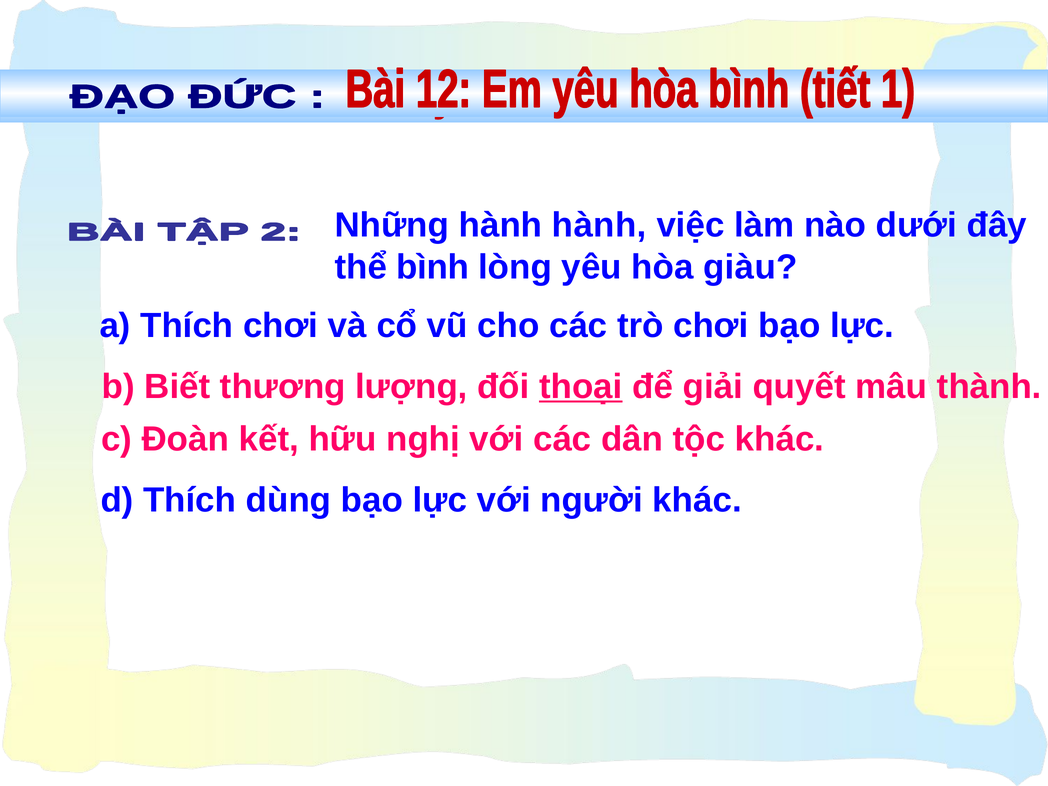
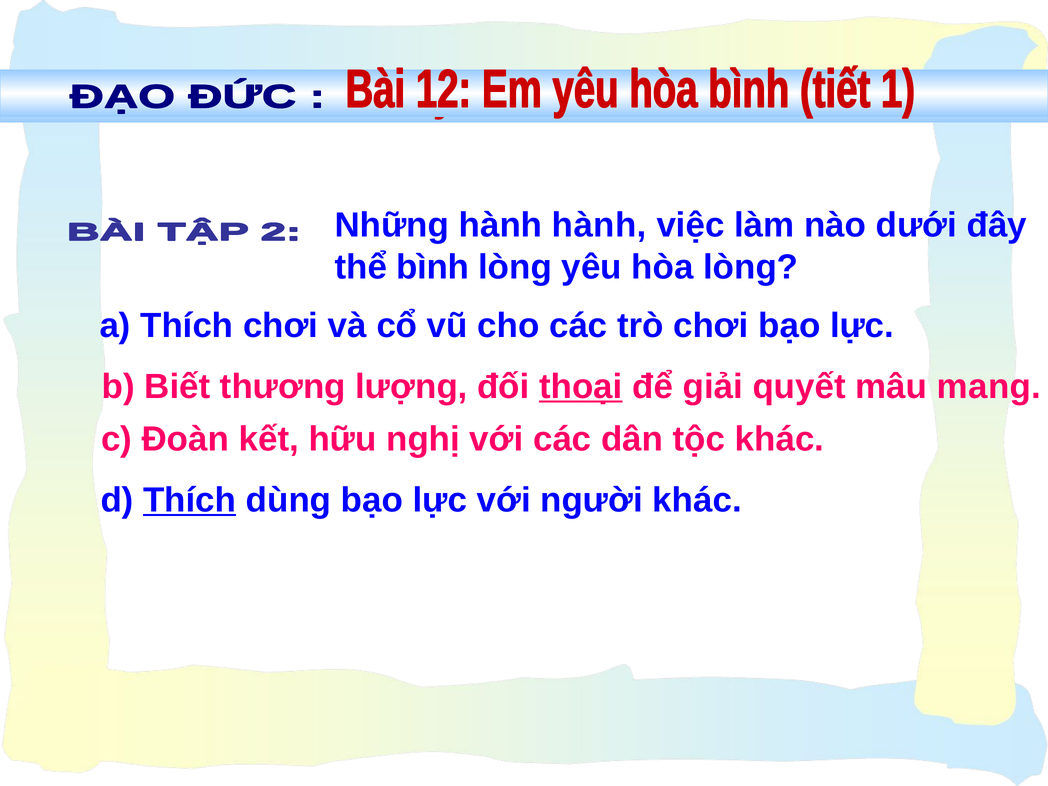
hòa giàu: giàu -> lòng
thành: thành -> mang
Thích at (190, 500) underline: none -> present
